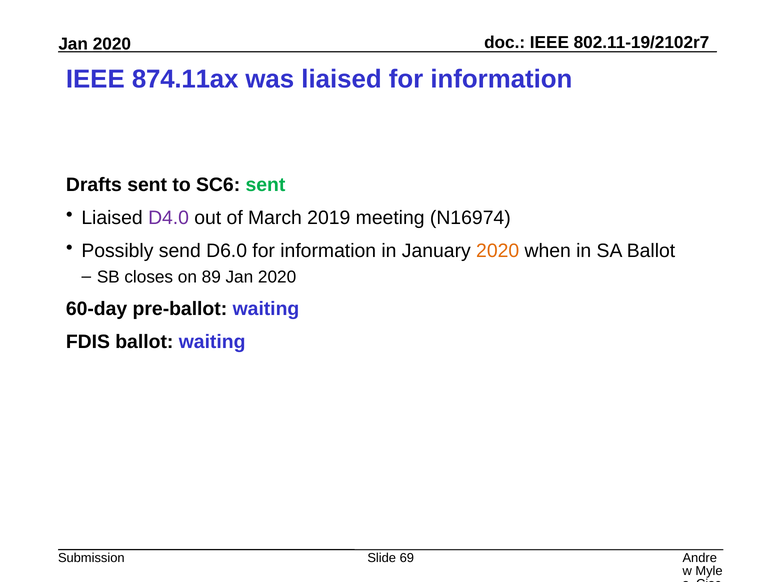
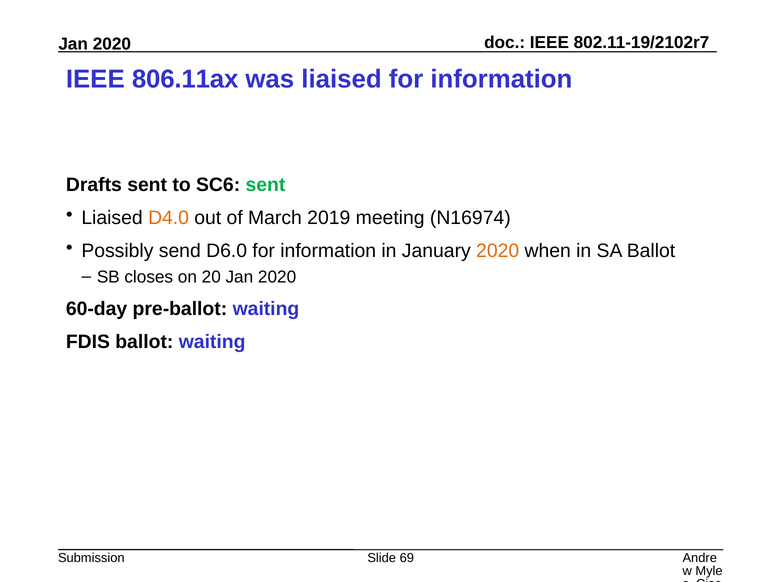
874.11ax: 874.11ax -> 806.11ax
D4.0 colour: purple -> orange
89: 89 -> 20
